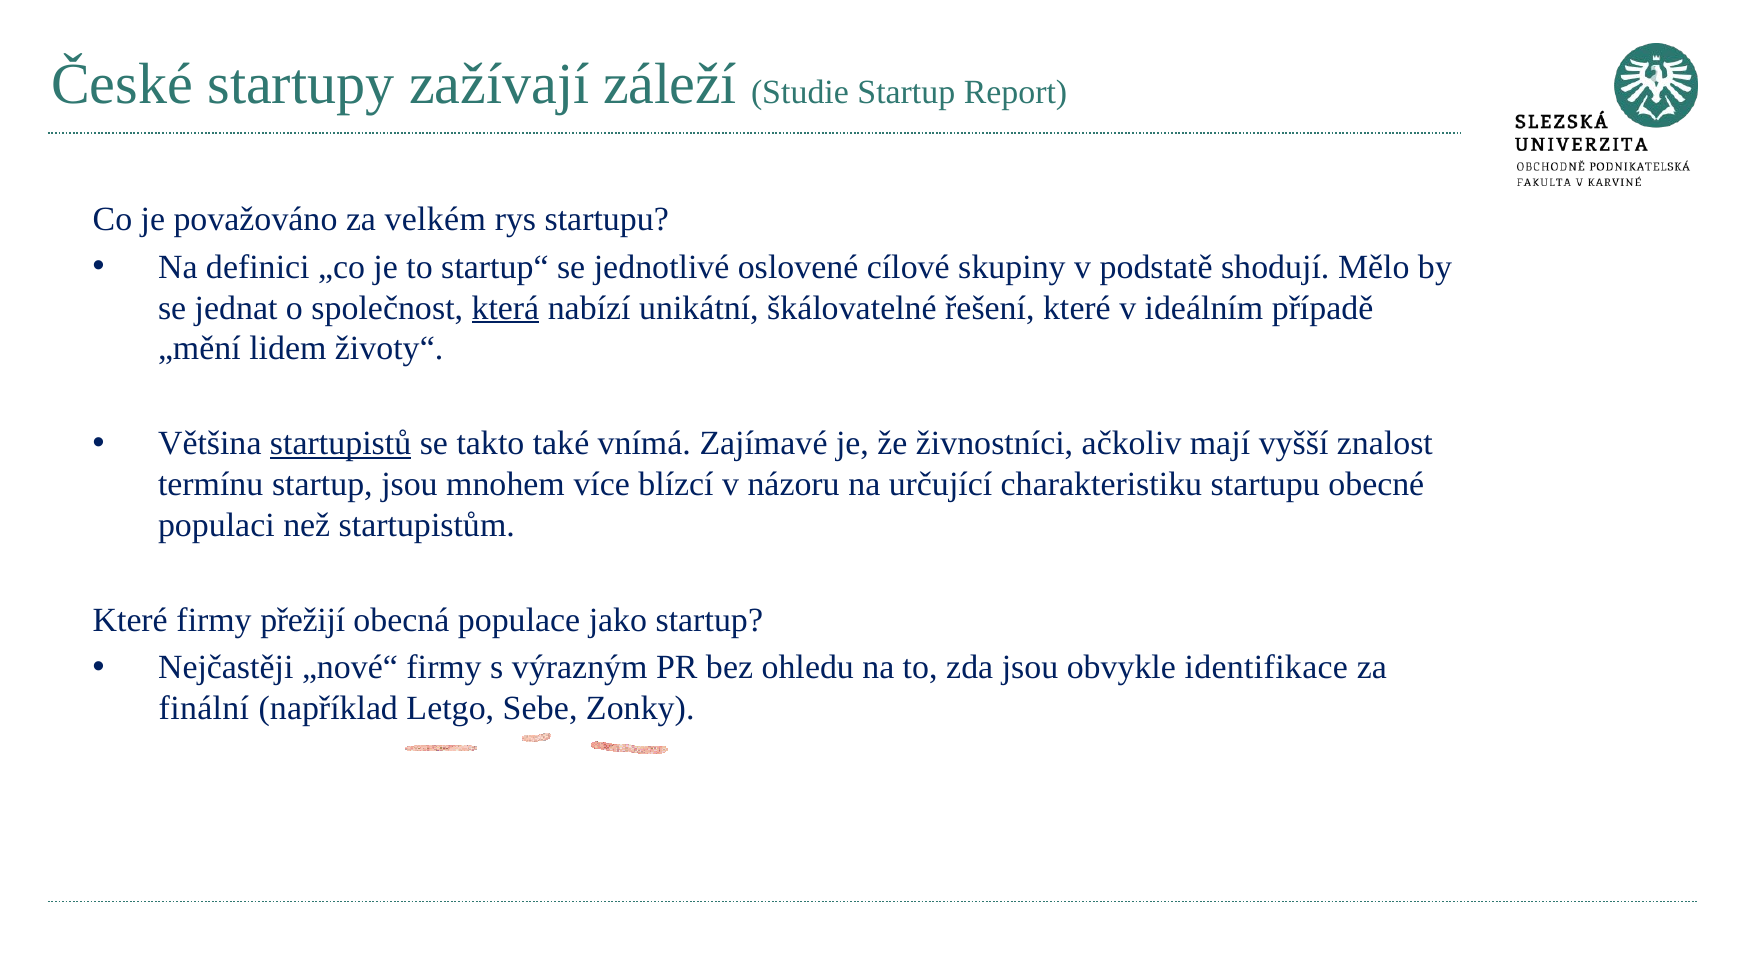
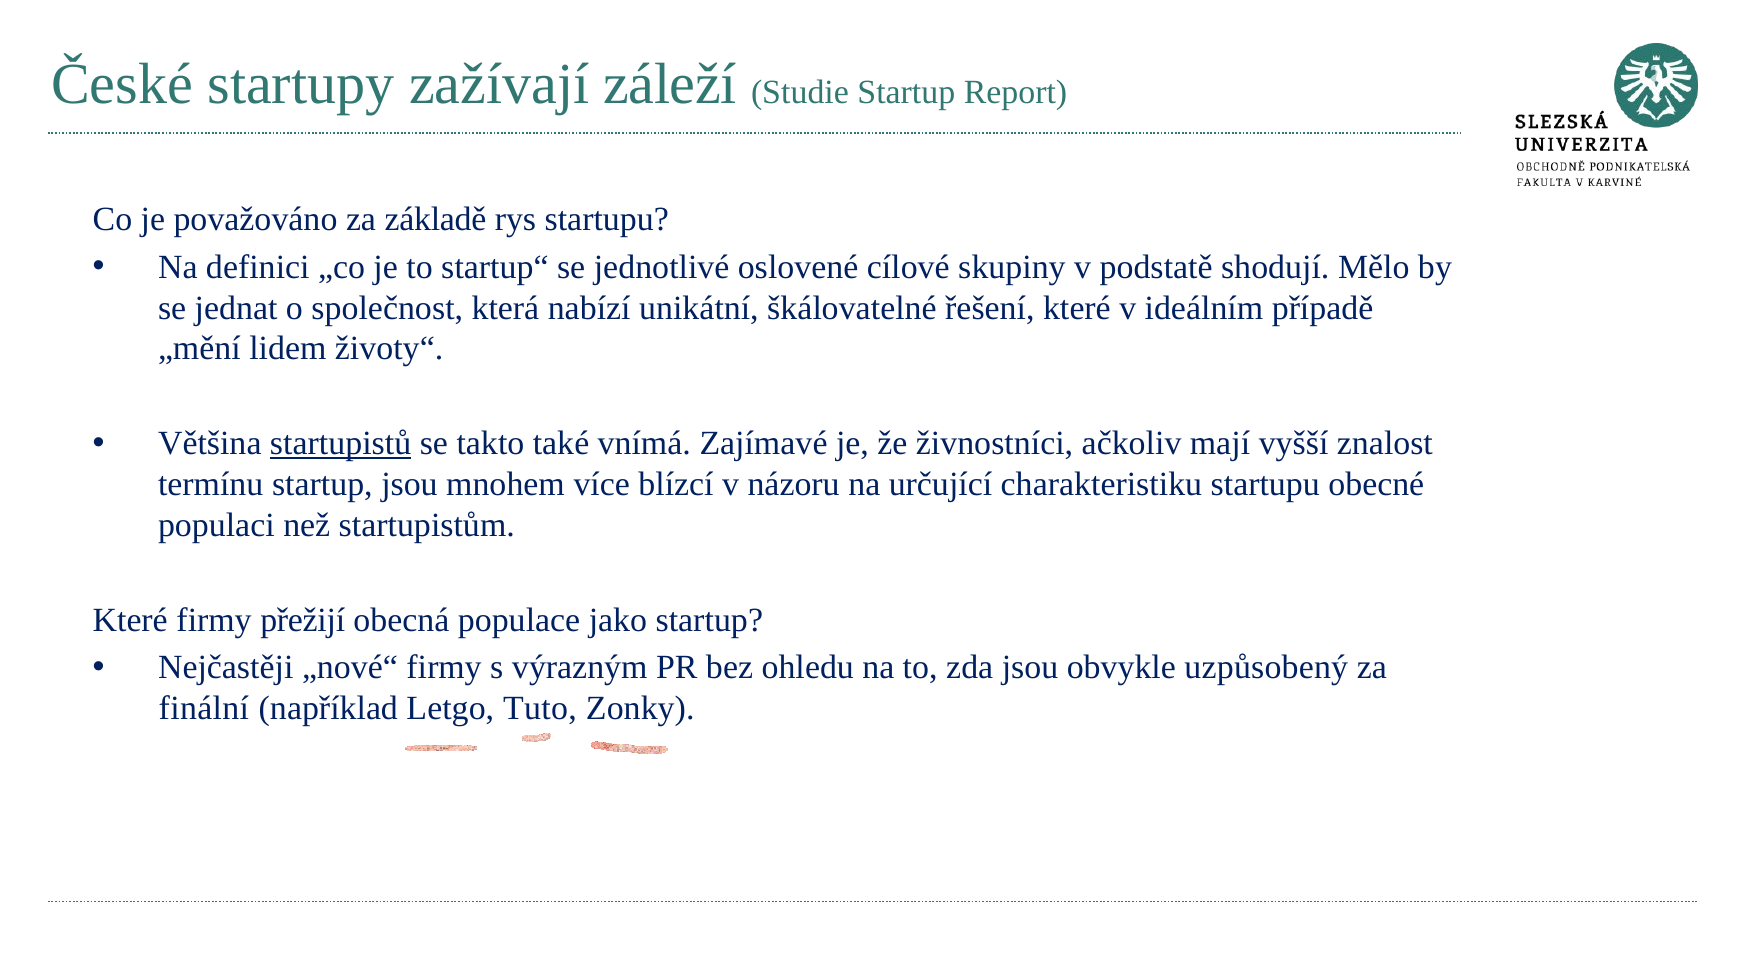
velkém: velkém -> základě
která underline: present -> none
identifikace: identifikace -> uzpůsobený
Sebe: Sebe -> Tuto
